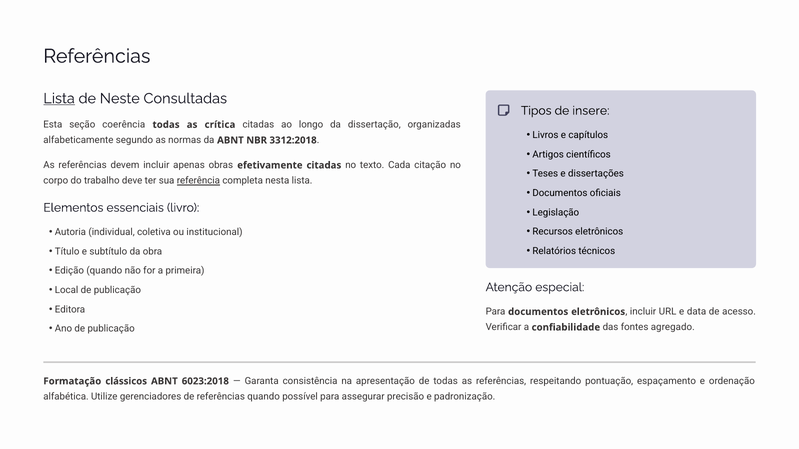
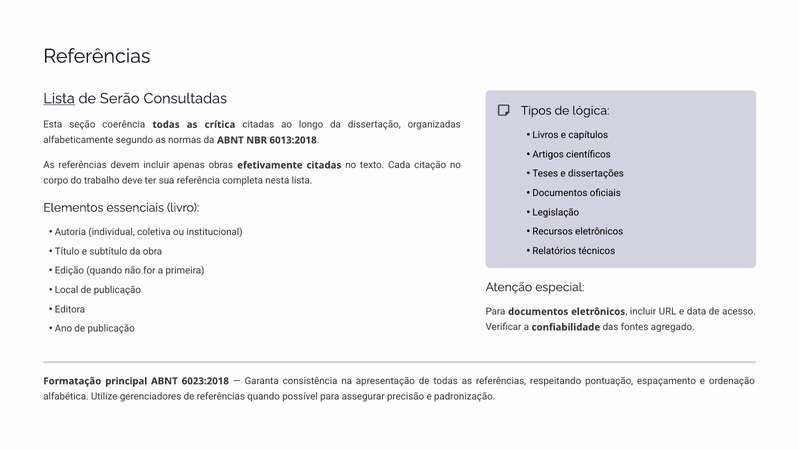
Neste: Neste -> Serão
insere: insere -> lógica
3312:2018: 3312:2018 -> 6013:2018
referência underline: present -> none
clássicos: clássicos -> principal
